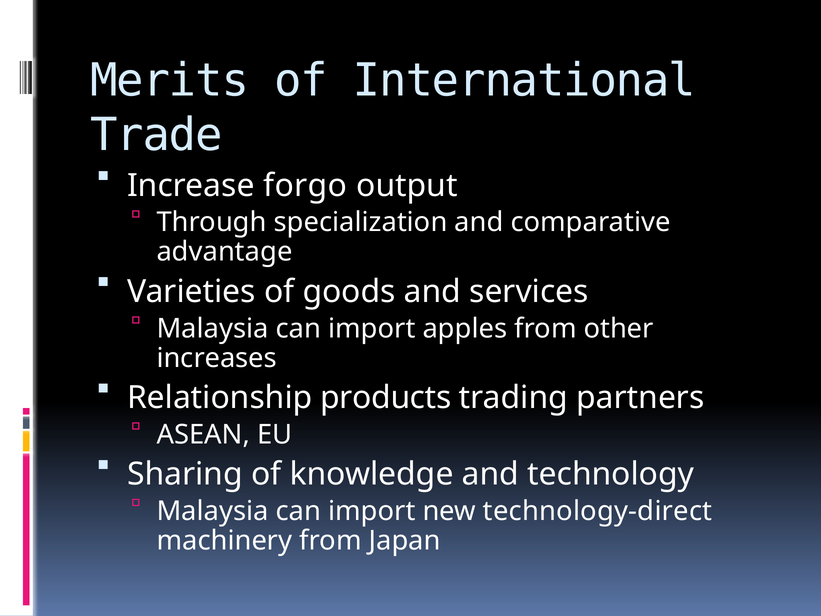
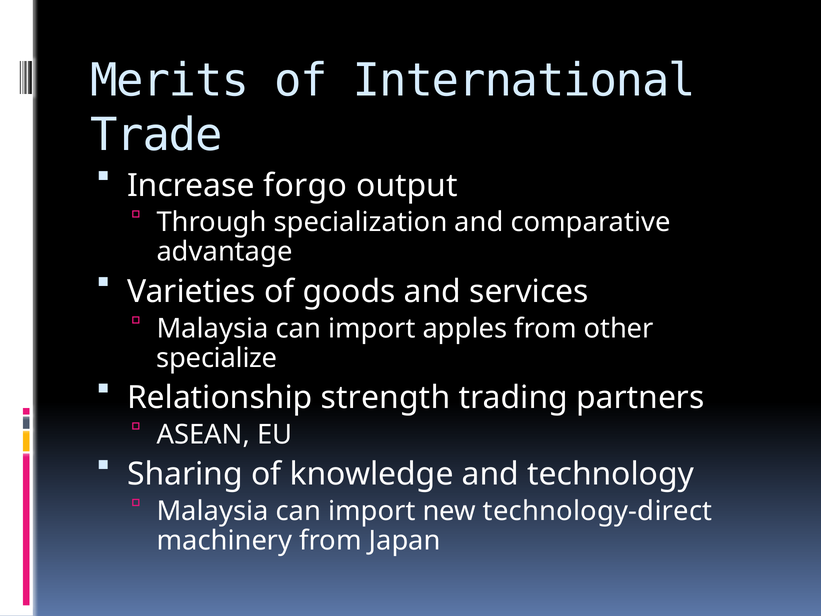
increases: increases -> specialize
products: products -> strength
